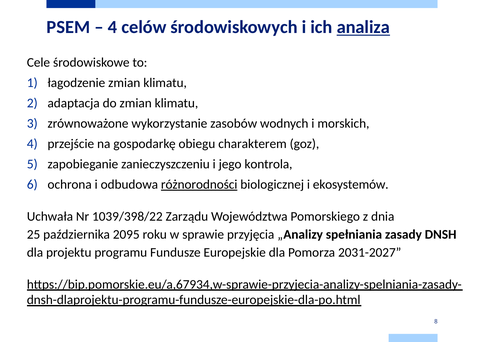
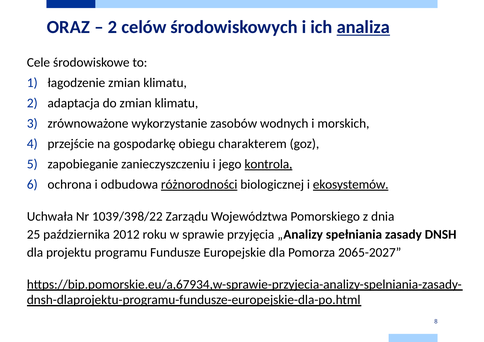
PSEM: PSEM -> ORAZ
4 at (113, 27): 4 -> 2
kontrola underline: none -> present
ekosystemów underline: none -> present
2095: 2095 -> 2012
2031-2027: 2031-2027 -> 2065-2027
